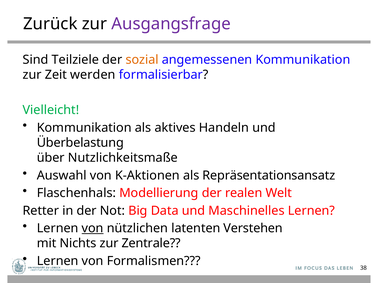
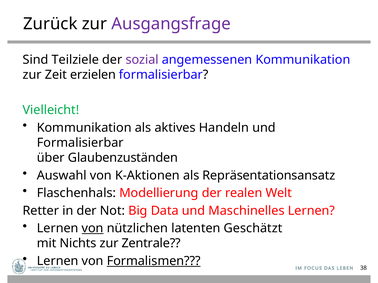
sozial colour: orange -> purple
werden: werden -> erzielen
Überbelastung at (80, 143): Überbelastung -> Formalisierbar
Nutzlichkeitsmaße: Nutzlichkeitsmaße -> Glaubenzuständen
Verstehen: Verstehen -> Geschätzt
Formalismen underline: none -> present
